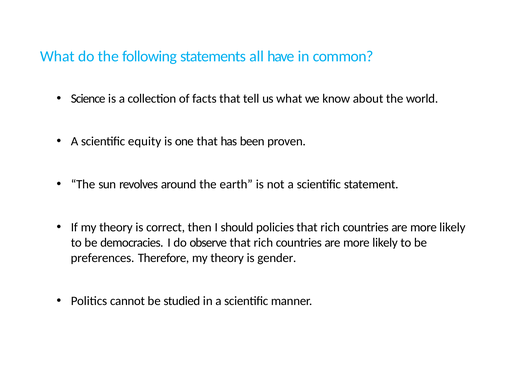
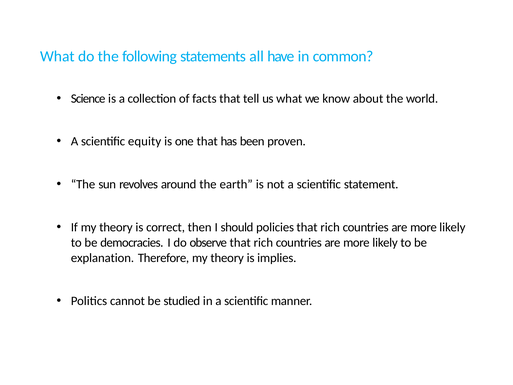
preferences: preferences -> explanation
gender: gender -> implies
